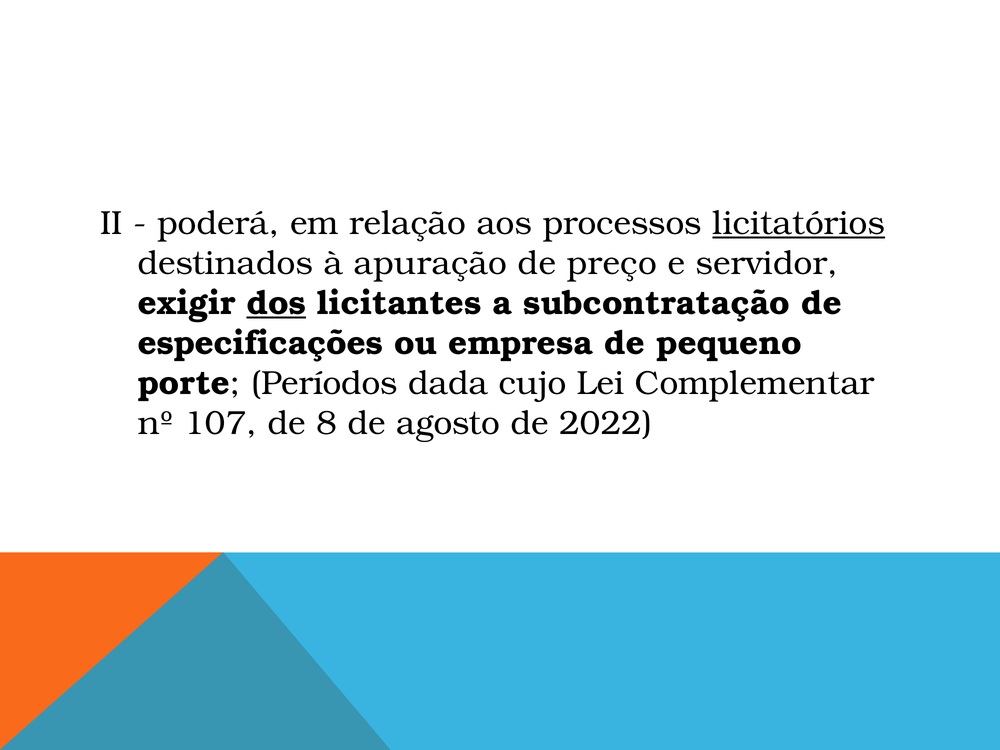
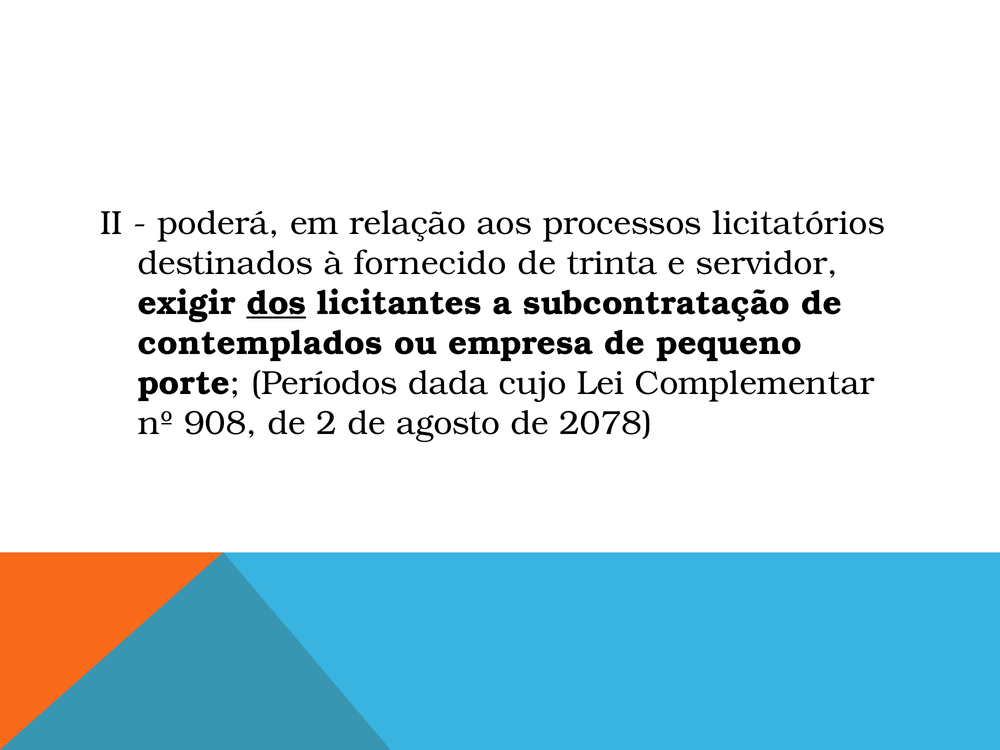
licitatórios underline: present -> none
apuração: apuração -> fornecido
preço: preço -> trinta
especificações: especificações -> contemplados
107: 107 -> 908
8: 8 -> 2
2022: 2022 -> 2078
